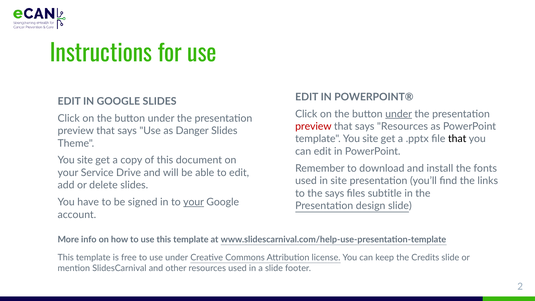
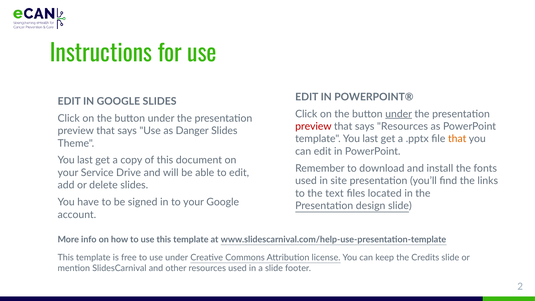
template You site: site -> last
that at (457, 139) colour: black -> orange
site at (85, 160): site -> last
the says: says -> text
subtitle: subtitle -> located
your at (194, 202) underline: present -> none
